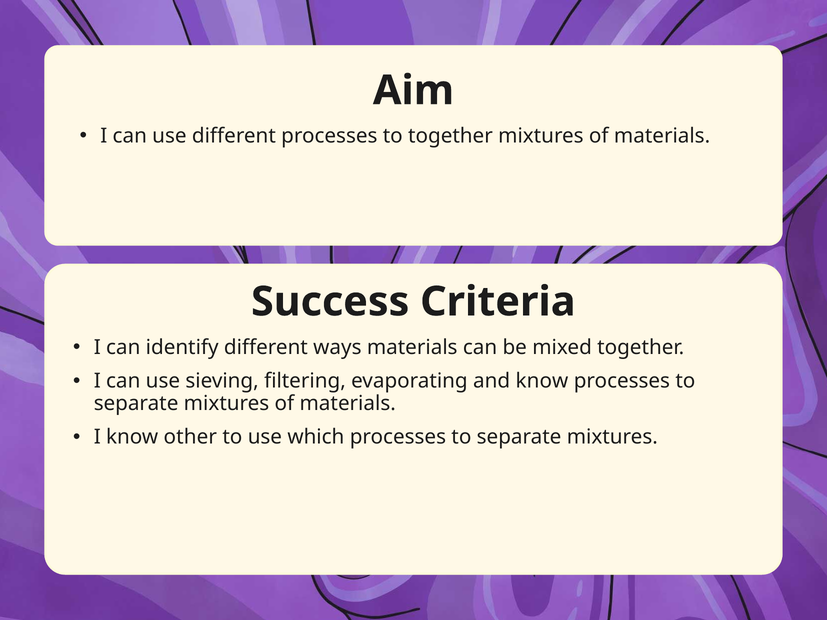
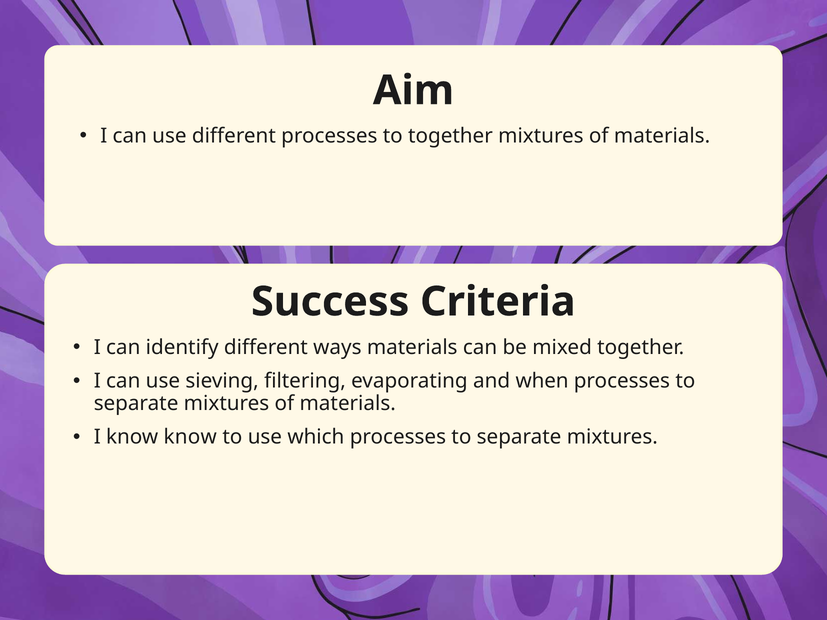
and know: know -> when
know other: other -> know
